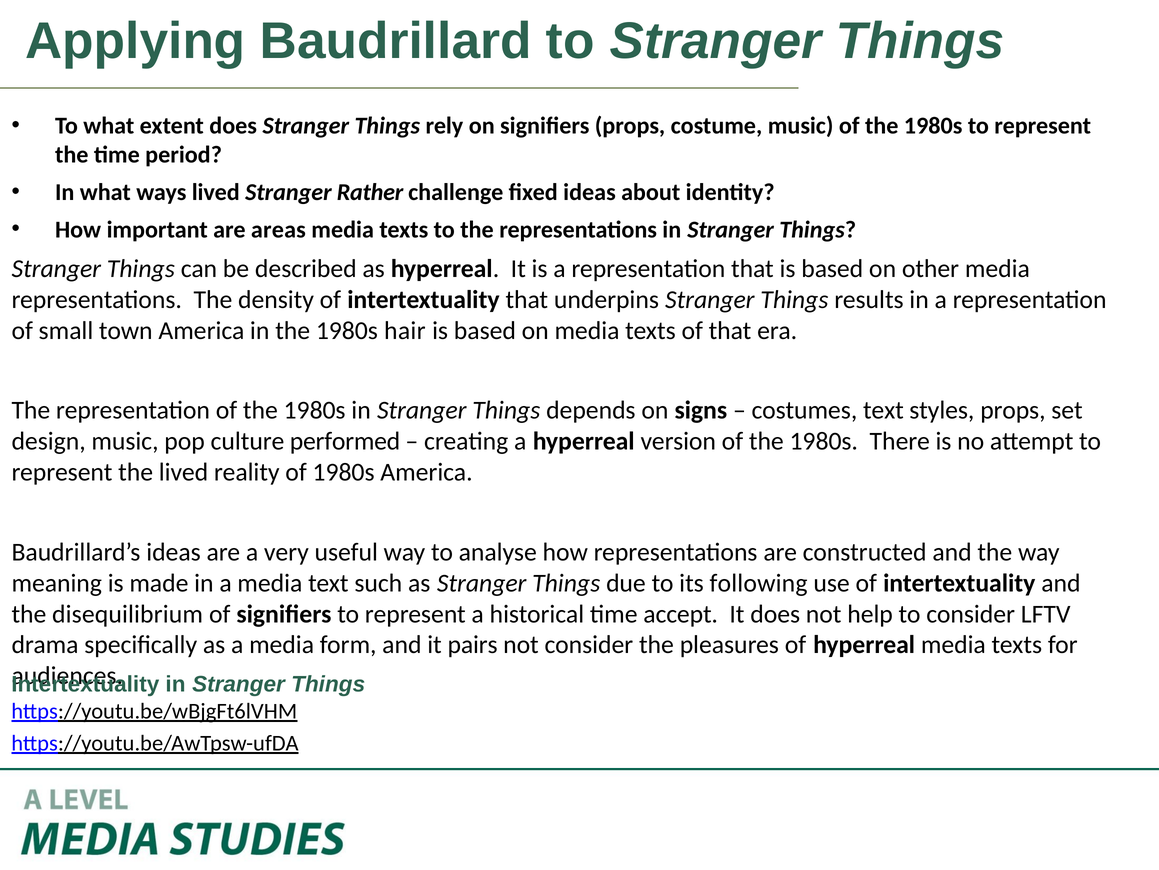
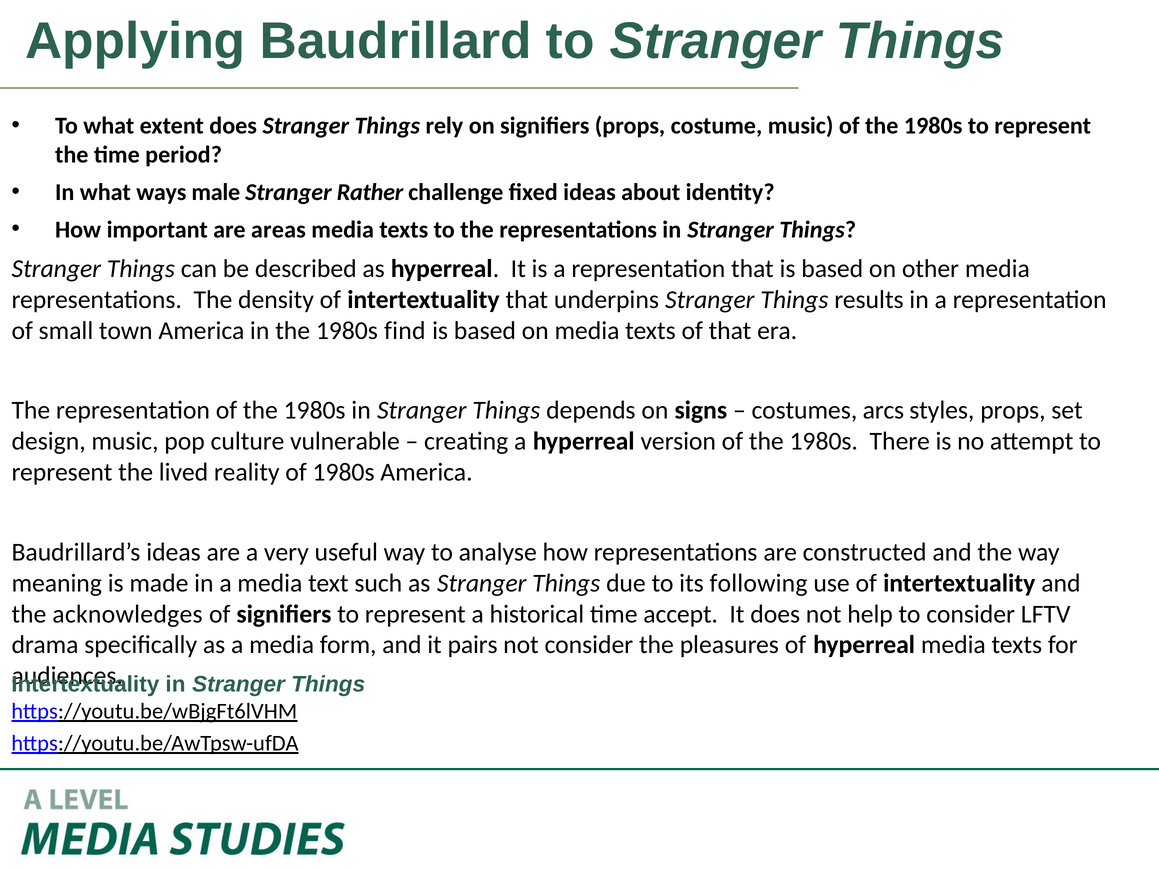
ways lived: lived -> male
hair: hair -> find
costumes text: text -> arcs
performed: performed -> vulnerable
disequilibrium: disequilibrium -> acknowledges
